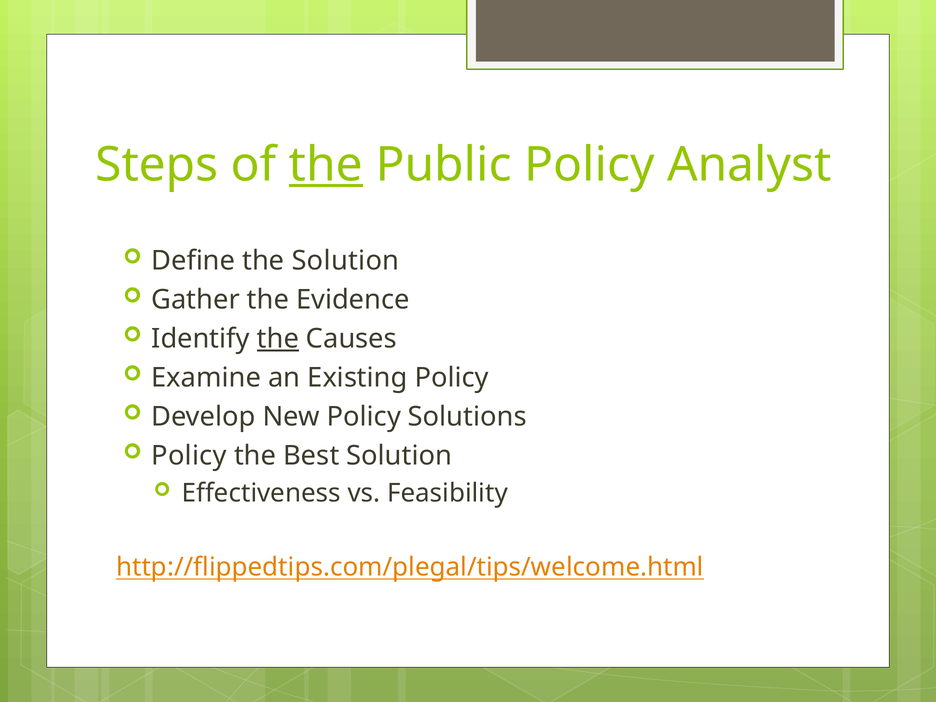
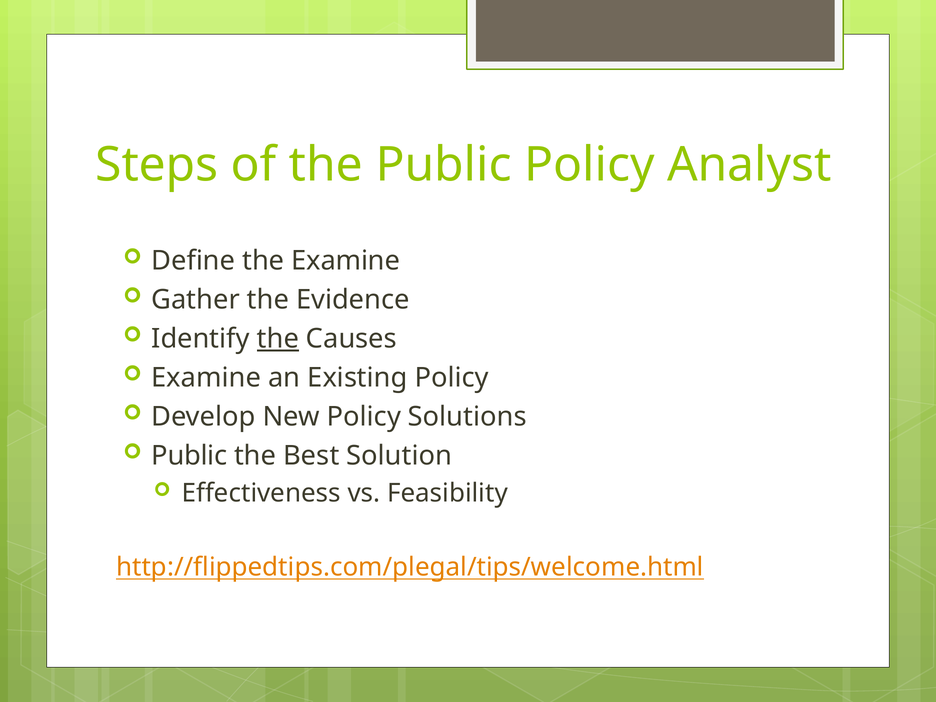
the at (326, 165) underline: present -> none
the Solution: Solution -> Examine
Policy at (189, 456): Policy -> Public
